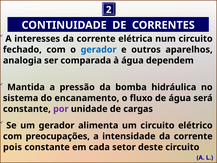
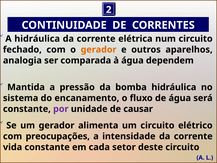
A interesses: interesses -> hidráulica
gerador at (99, 50) colour: blue -> orange
cargas: cargas -> causar
pois: pois -> vida
